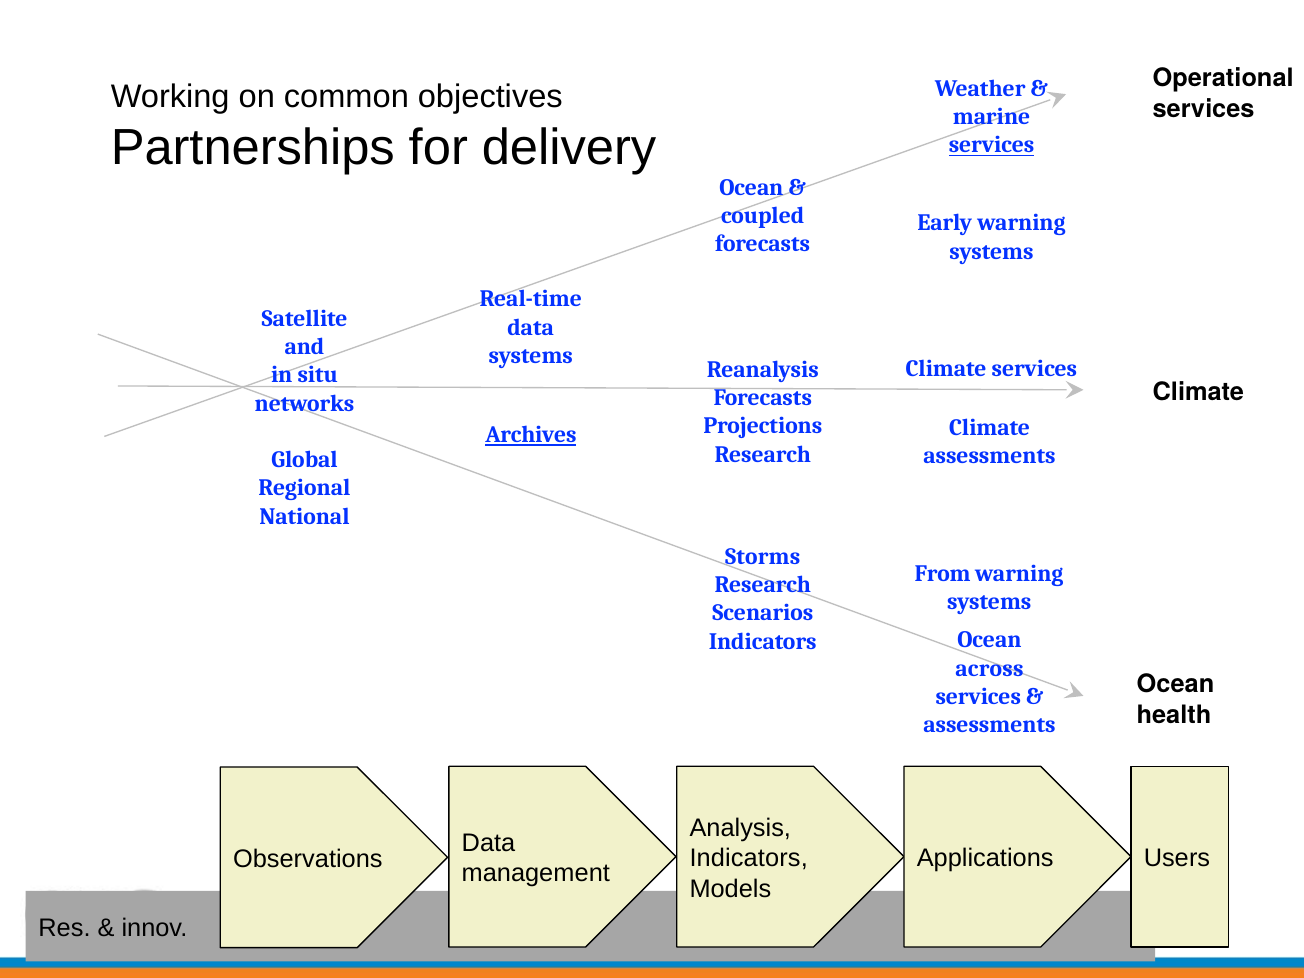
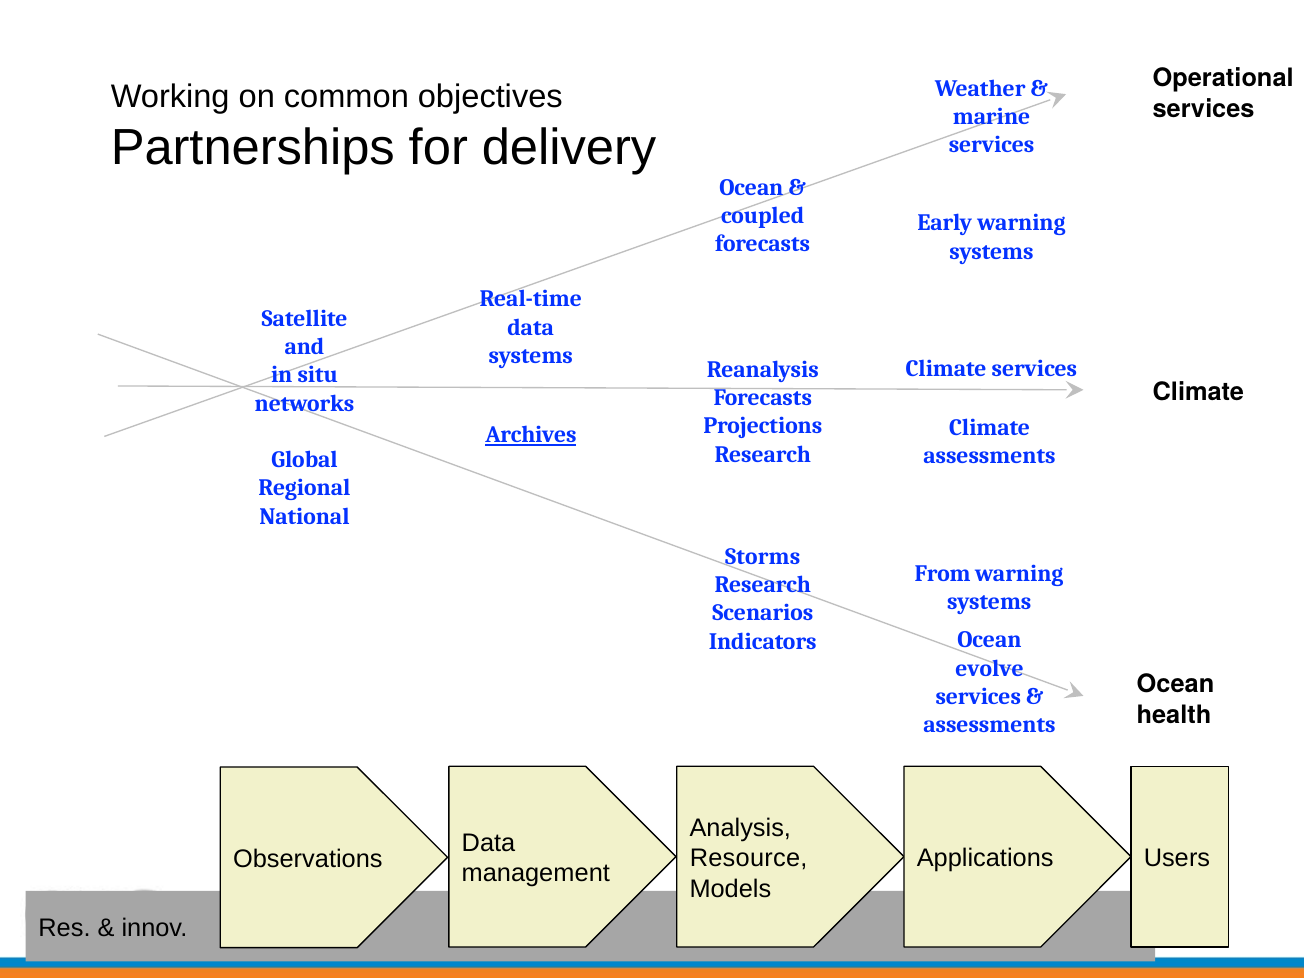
services at (992, 145) underline: present -> none
across: across -> evolve
Indicators at (749, 858): Indicators -> Resource
